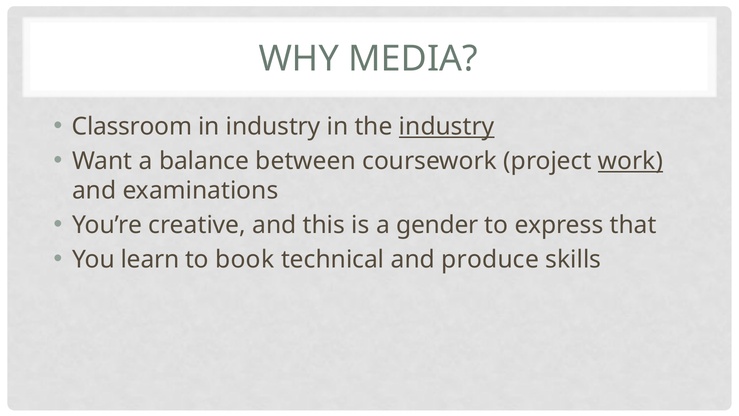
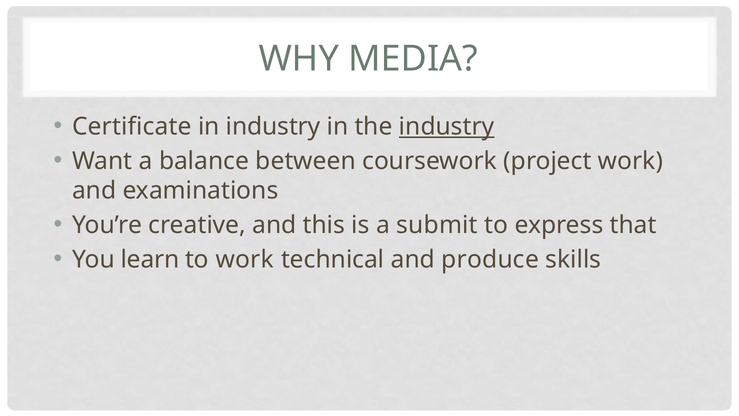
Classroom: Classroom -> Certificate
work at (630, 161) underline: present -> none
gender: gender -> submit
to book: book -> work
